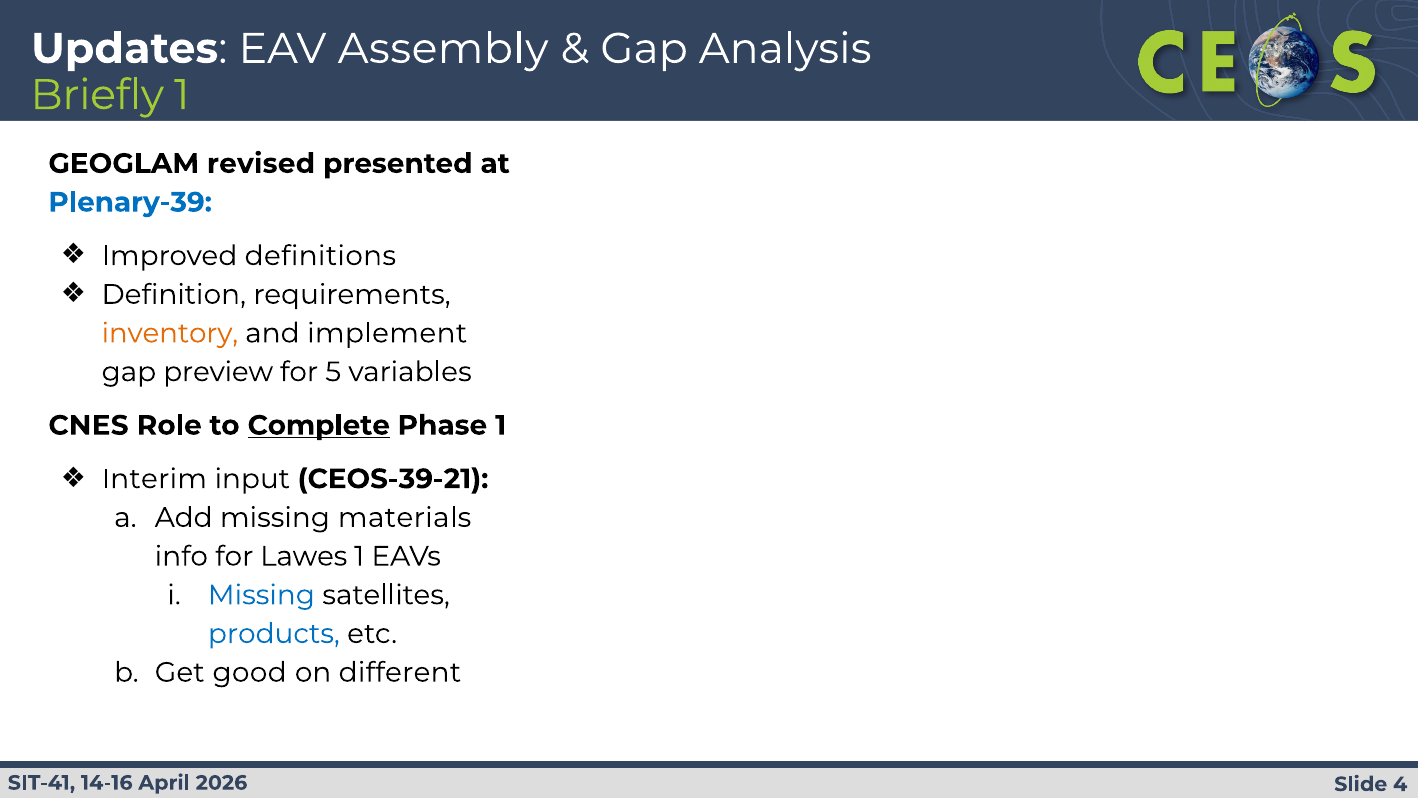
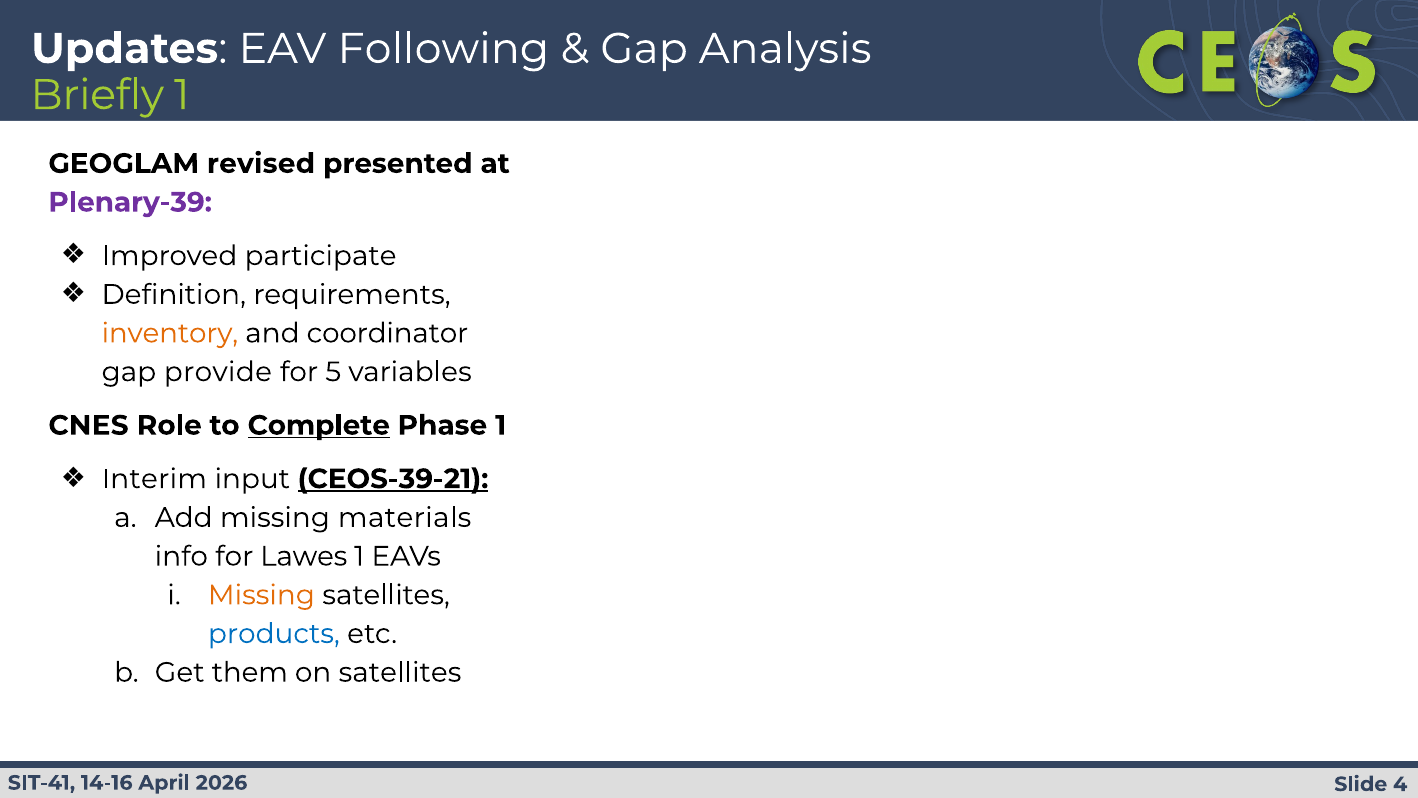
Assembly: Assembly -> Following
Plenary-39 colour: blue -> purple
definitions: definitions -> participate
implement: implement -> coordinator
preview: preview -> provide
CEOS-39-21 underline: none -> present
Missing at (261, 595) colour: blue -> orange
good: good -> them
on different: different -> satellites
